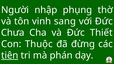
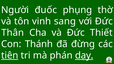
nhập: nhập -> đuốc
Chưa: Chưa -> Thân
Thuộc: Thuộc -> Thánh
dạy underline: none -> present
